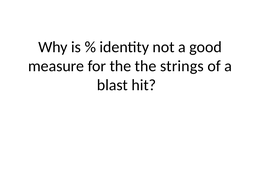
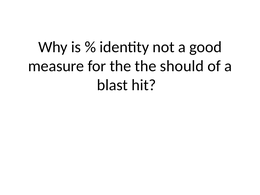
strings: strings -> should
